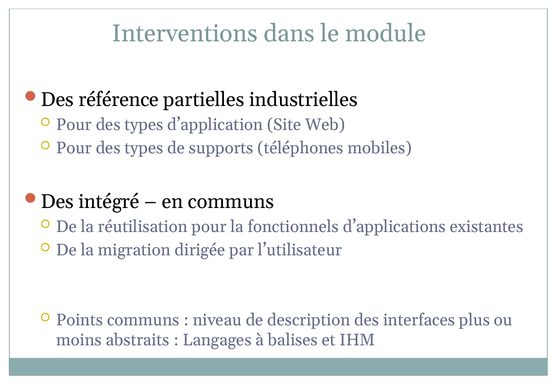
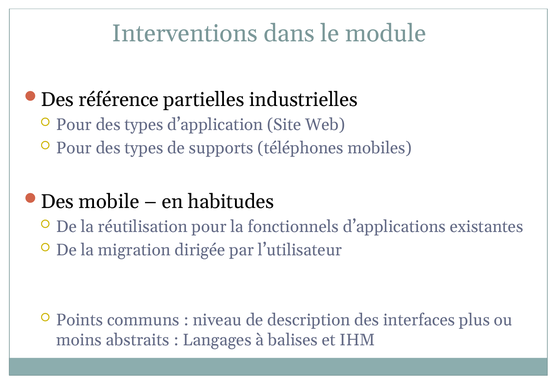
intégré: intégré -> mobile
en communs: communs -> habitudes
